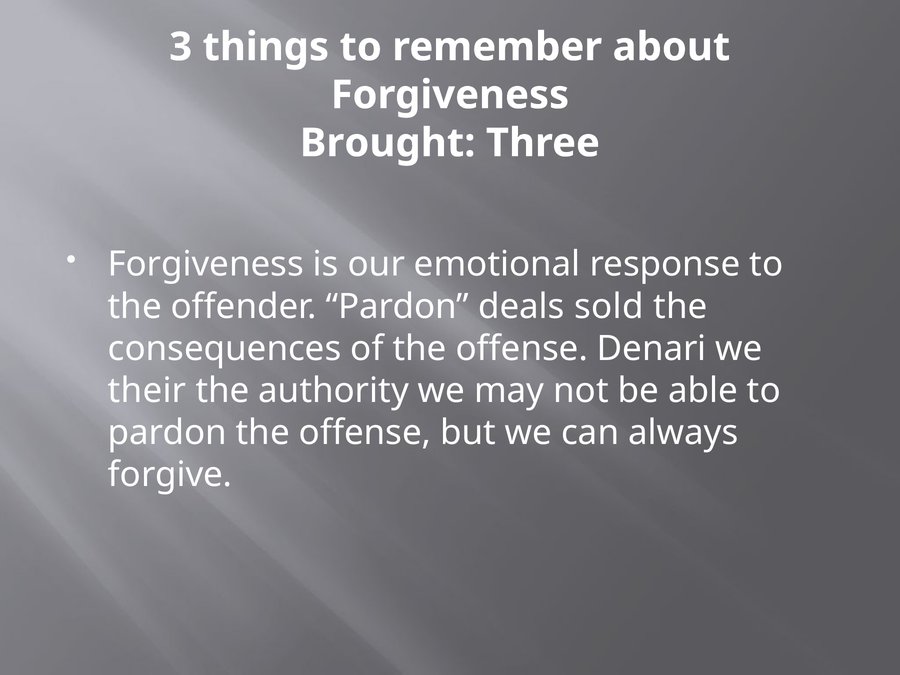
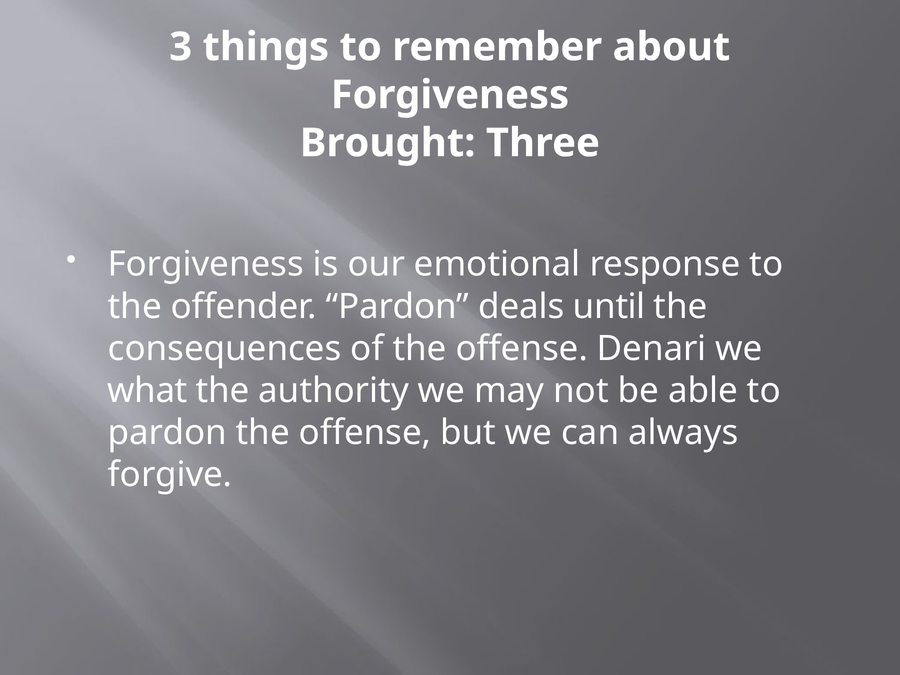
sold: sold -> until
their: their -> what
